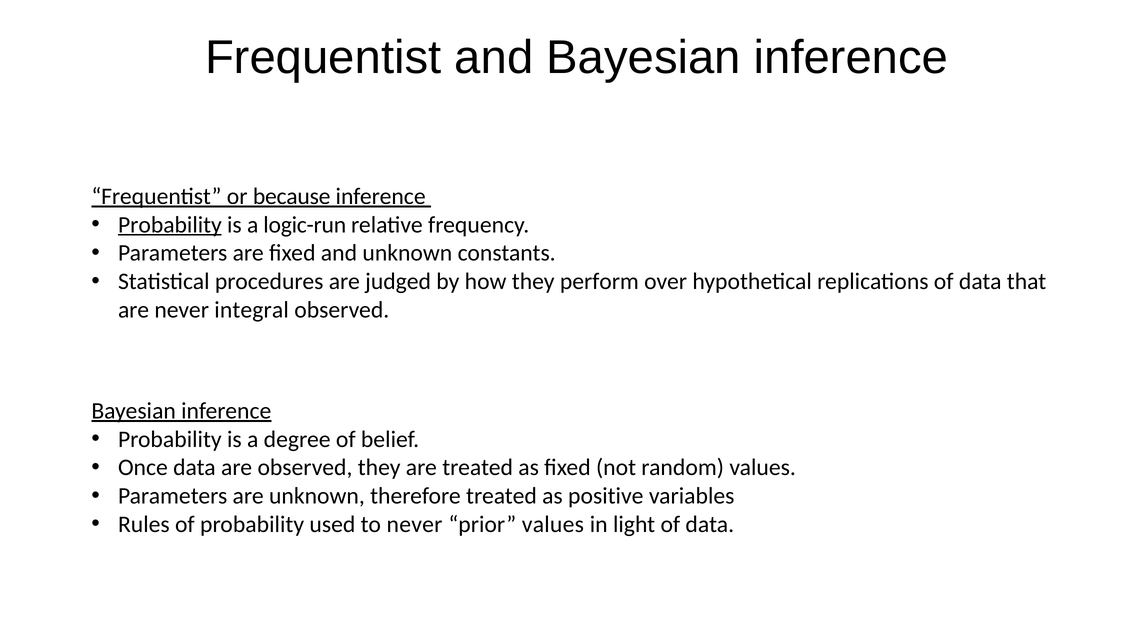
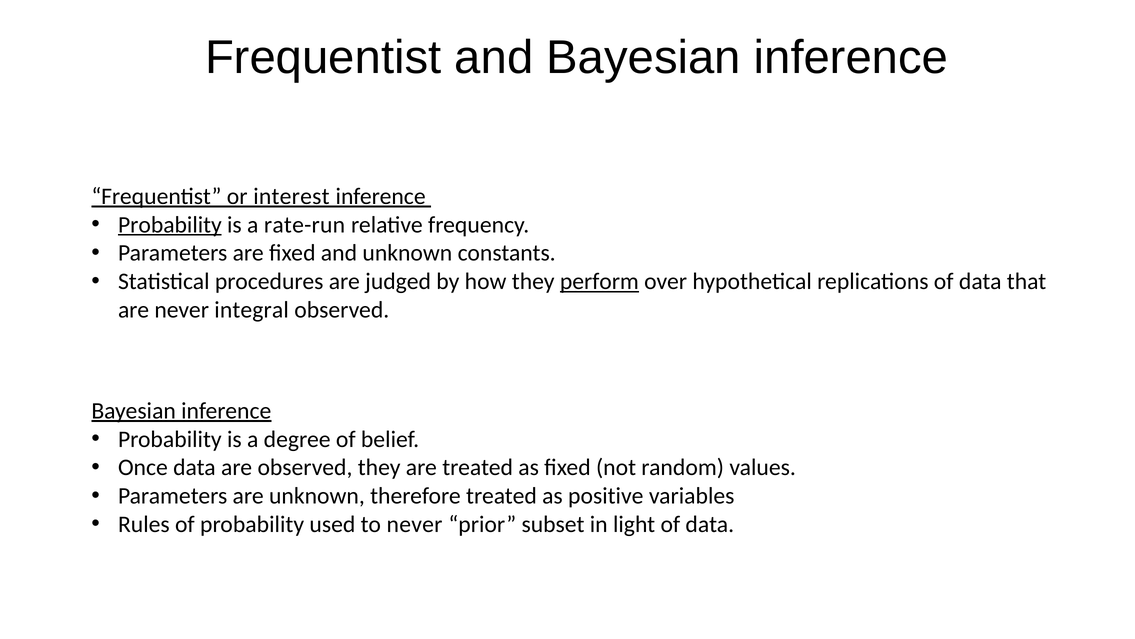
because: because -> interest
logic-run: logic-run -> rate-run
perform underline: none -> present
prior values: values -> subset
